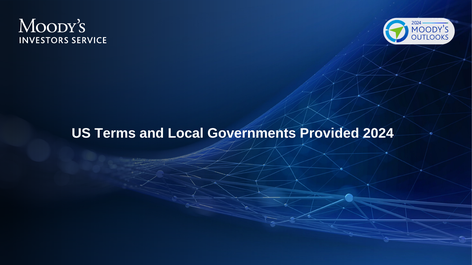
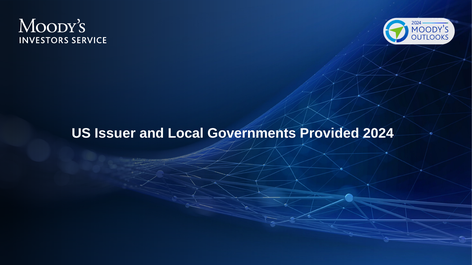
Terms: Terms -> Issuer
